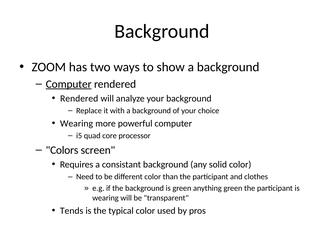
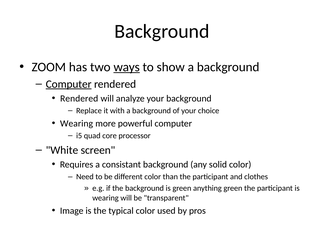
ways underline: none -> present
Colors: Colors -> White
Tends: Tends -> Image
